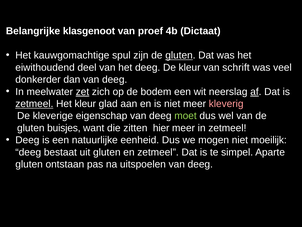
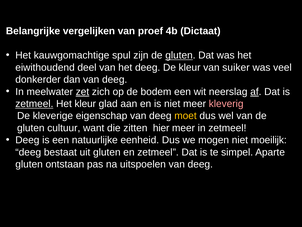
klasgenoot: klasgenoot -> vergelijken
schrift: schrift -> suiker
moet colour: light green -> yellow
buisjes: buisjes -> cultuur
